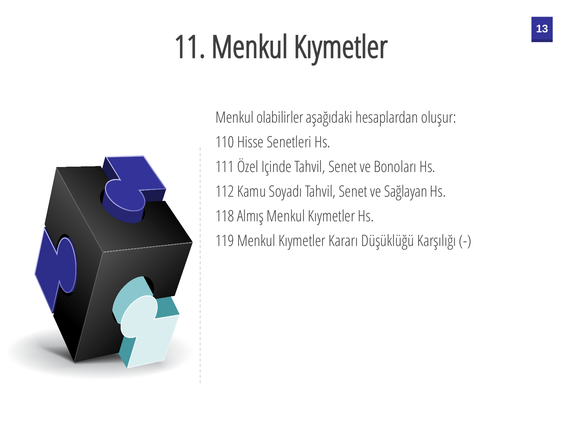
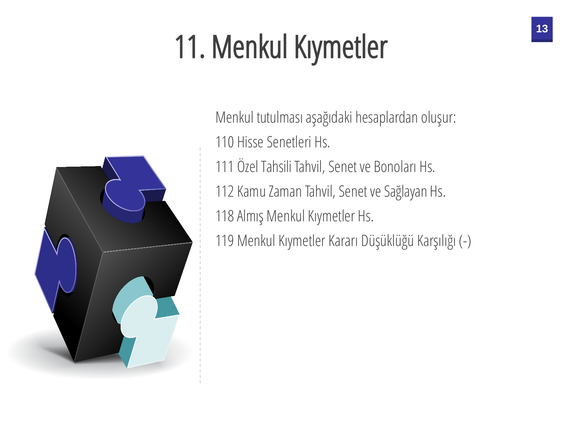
olabilirler: olabilirler -> tutulması
Içinde: Içinde -> Tahsili
Soyadı: Soyadı -> Zaman
